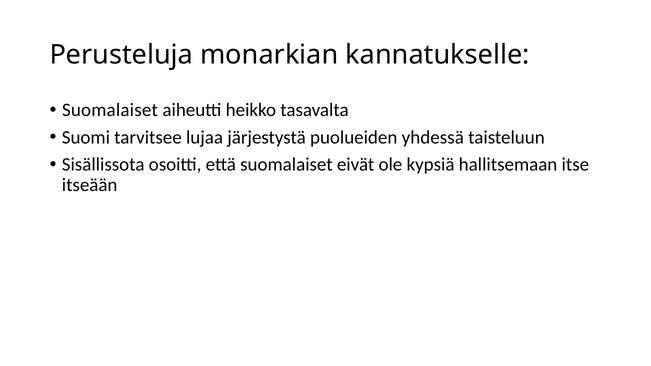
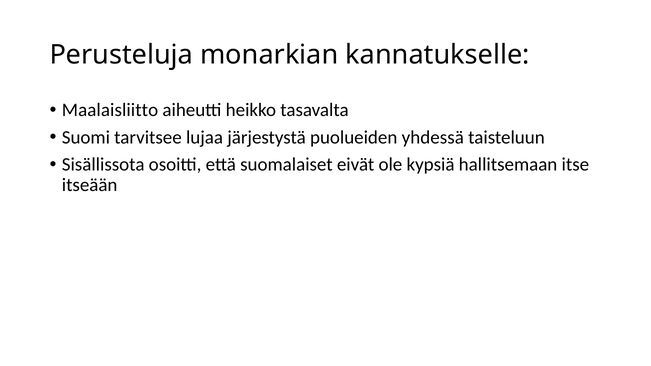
Suomalaiset at (110, 110): Suomalaiset -> Maalaisliitto
